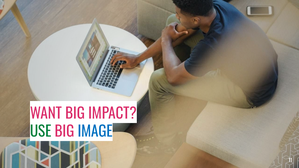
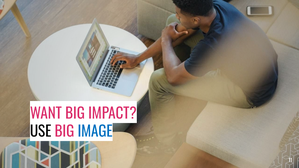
USE colour: green -> black
